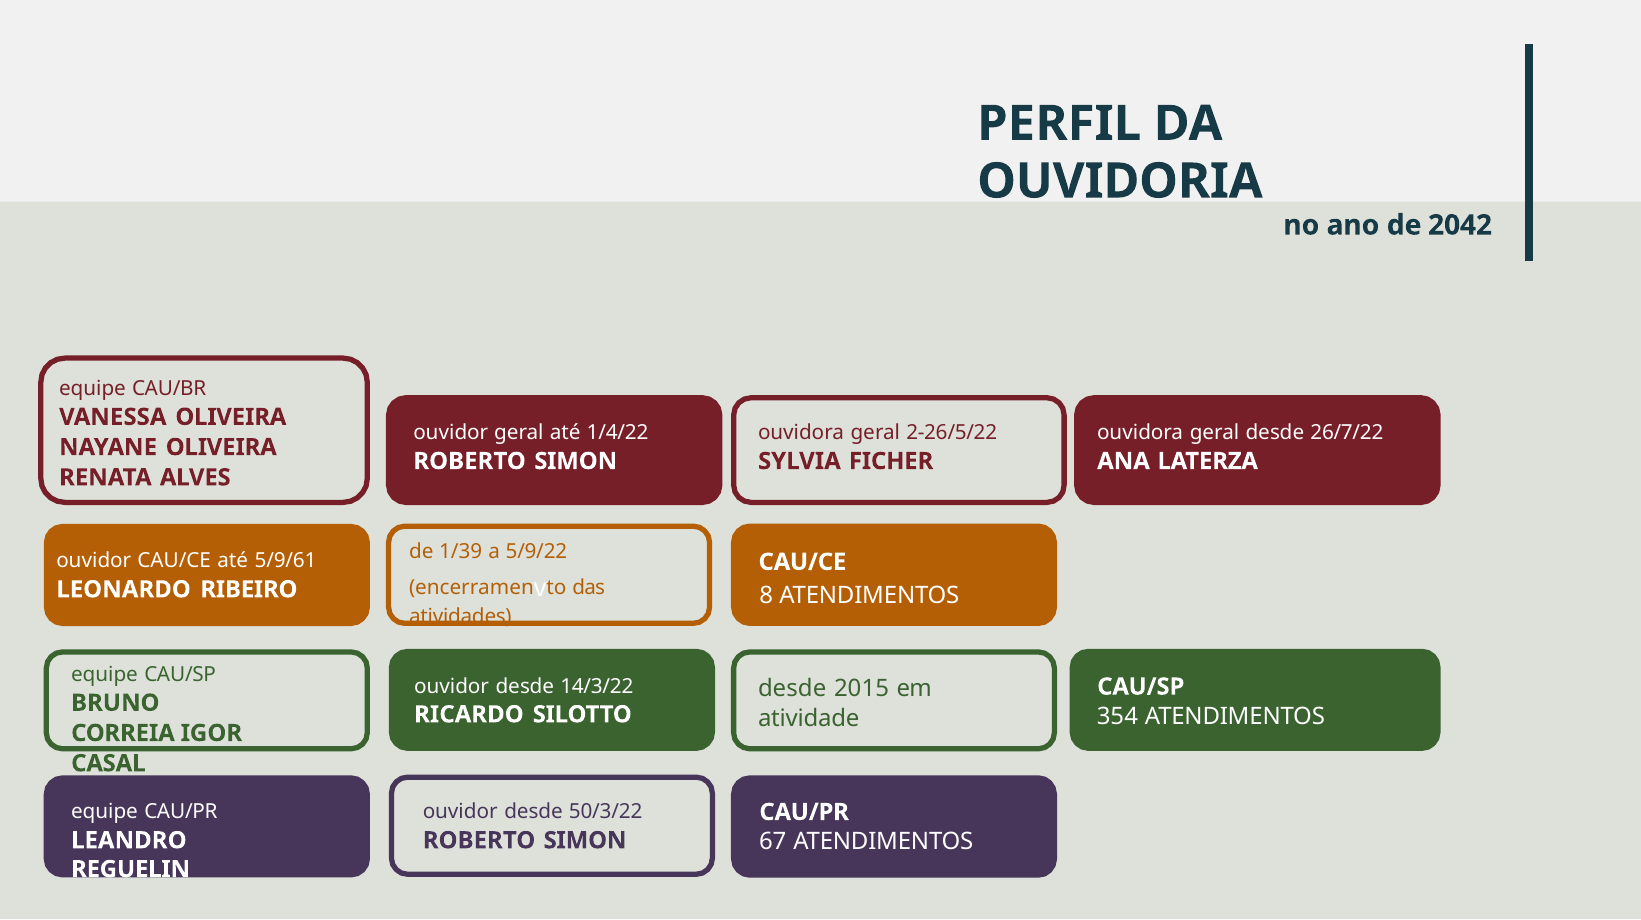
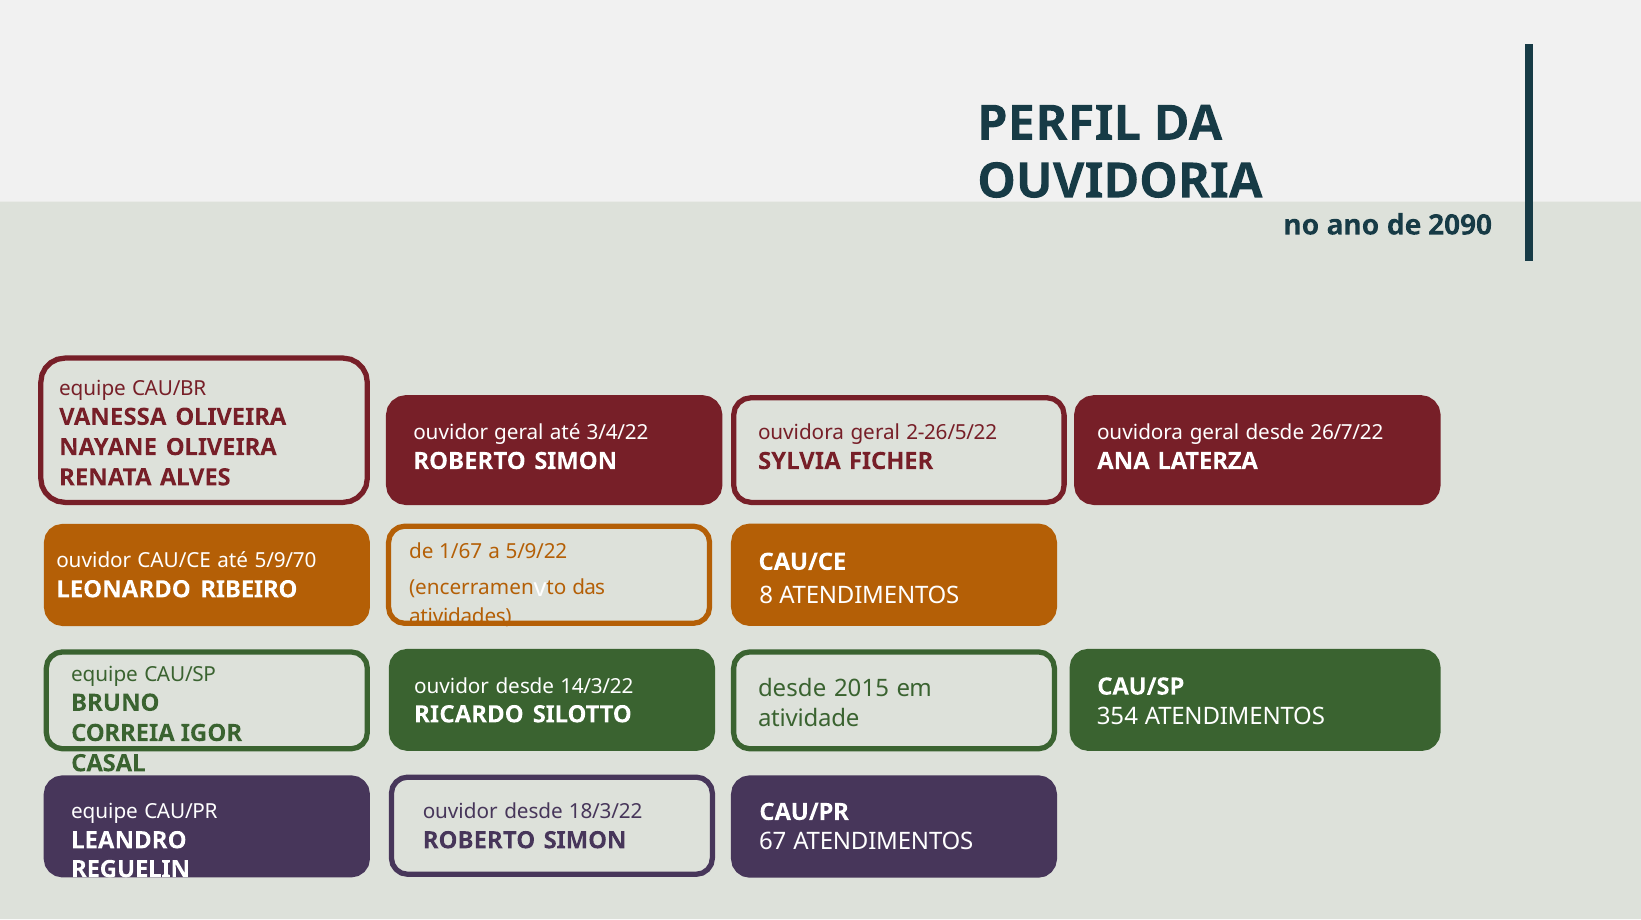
2042: 2042 -> 2090
1/4/22: 1/4/22 -> 3/4/22
1/39: 1/39 -> 1/67
5/9/61: 5/9/61 -> 5/9/70
50/3/22: 50/3/22 -> 18/3/22
